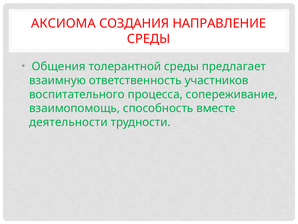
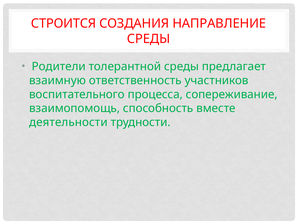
АКСИОМА: АКСИОМА -> СТРОИТСЯ
Общения: Общения -> Родители
